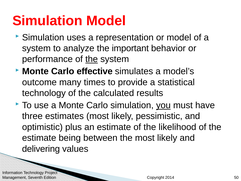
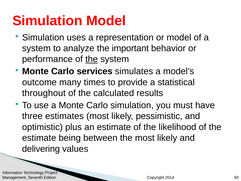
effective: effective -> services
technology at (44, 93): technology -> throughout
you underline: present -> none
